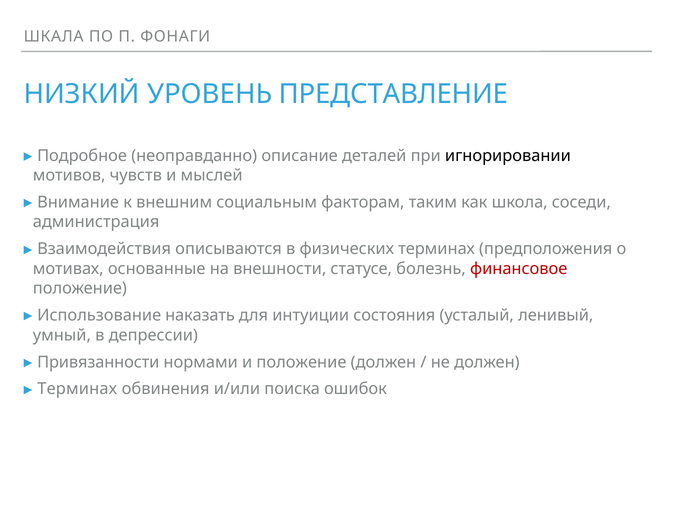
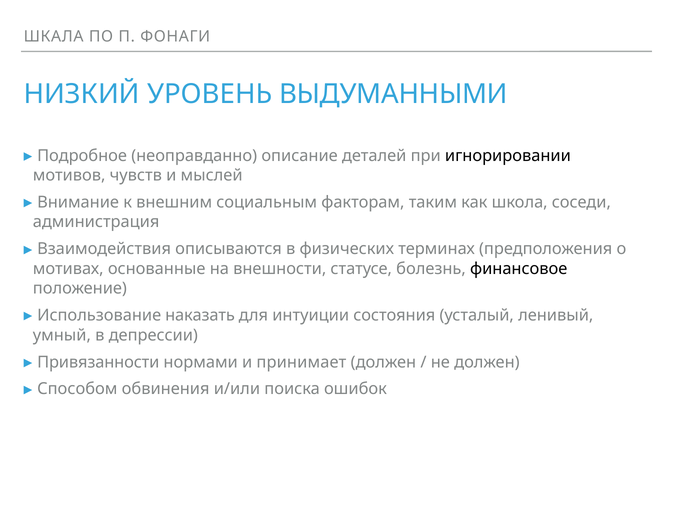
ПРЕДСТАВЛЕНИЕ: ПРЕДСТАВЛЕНИЕ -> ВЫДУМАННЫМИ
финансовое colour: red -> black
и положение: положение -> принимает
Терминах at (77, 389): Терминах -> Способом
